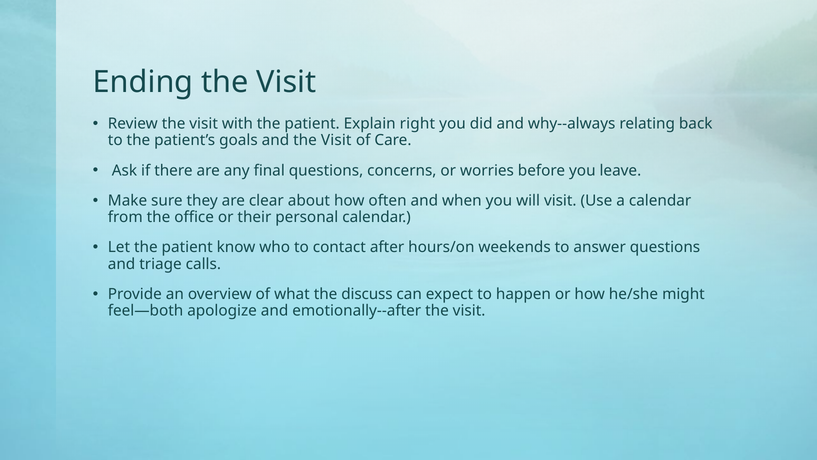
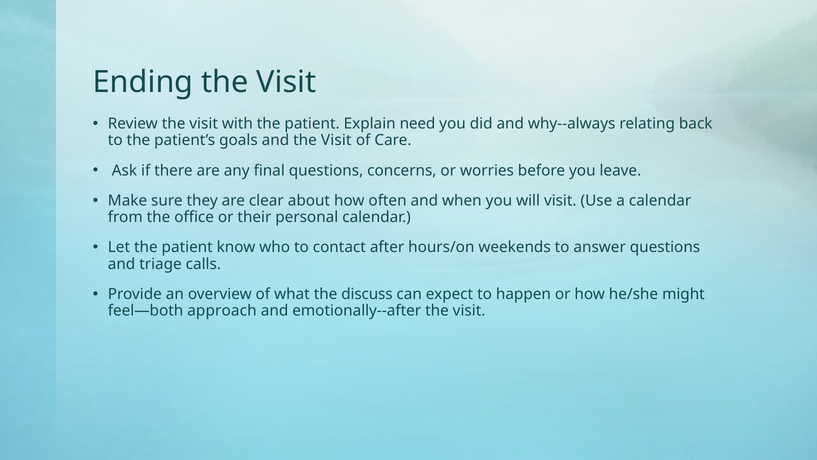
right: right -> need
apologize: apologize -> approach
